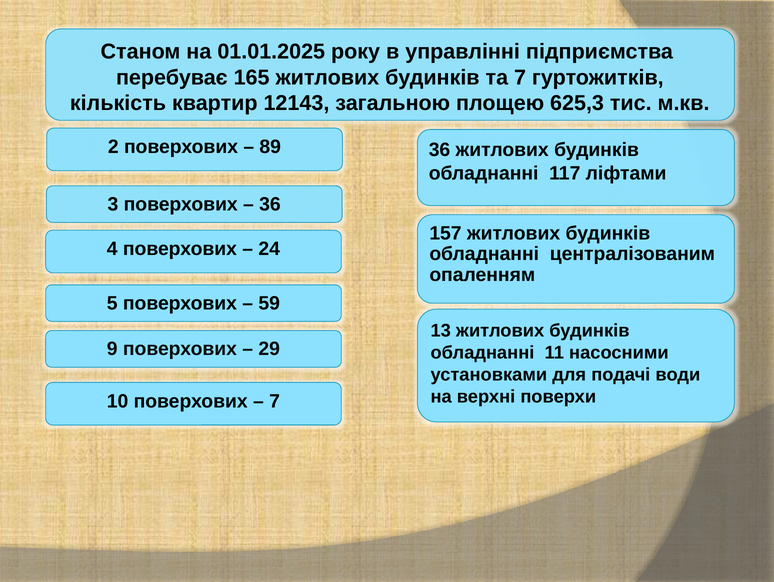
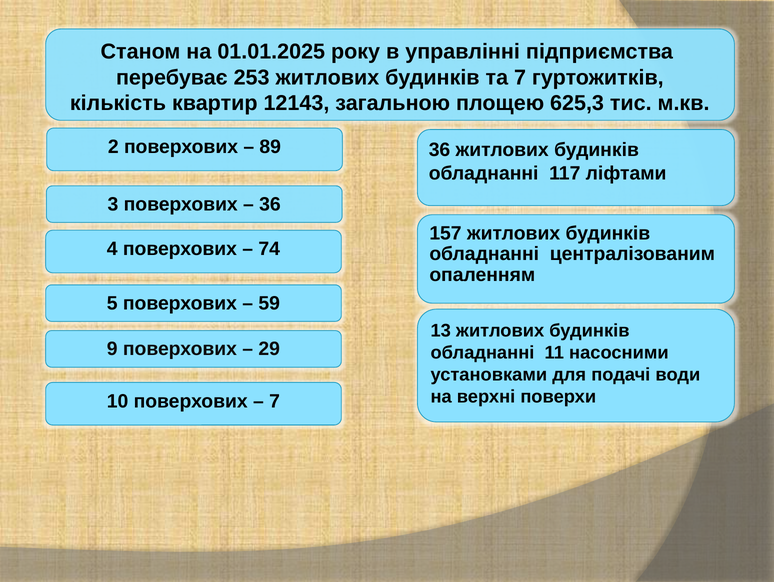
165: 165 -> 253
24: 24 -> 74
